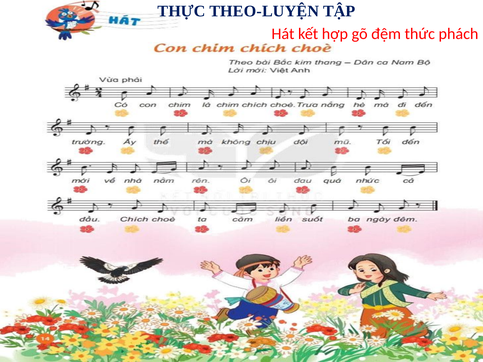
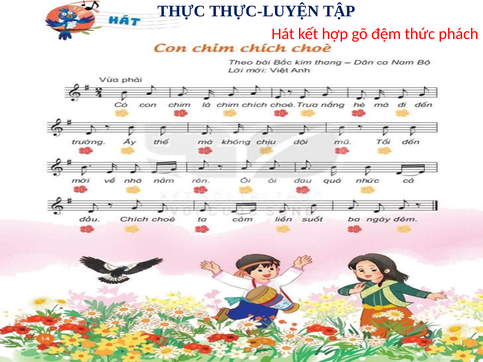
THEO-LUYỆN: THEO-LUYỆN -> THỰC-LUYỆN
